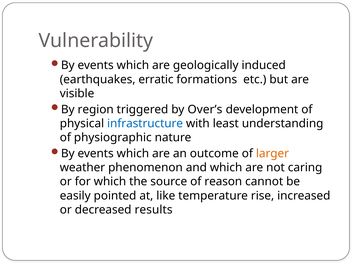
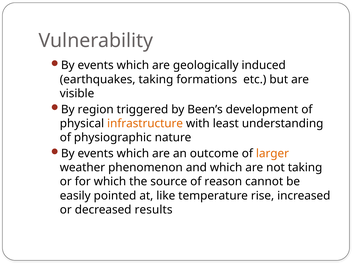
earthquakes erratic: erratic -> taking
Over’s: Over’s -> Been’s
infrastructure colour: blue -> orange
not caring: caring -> taking
